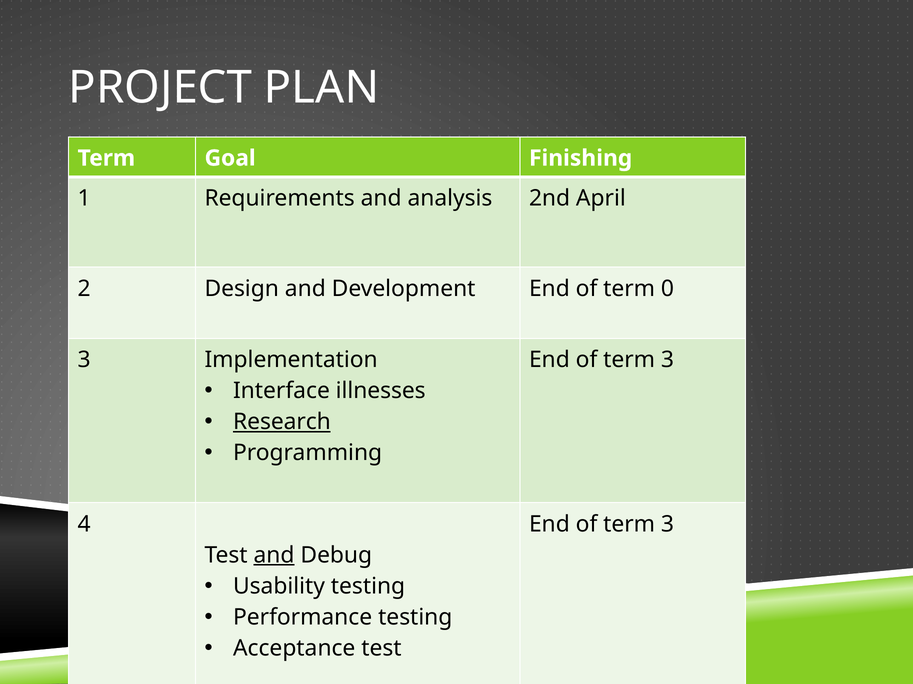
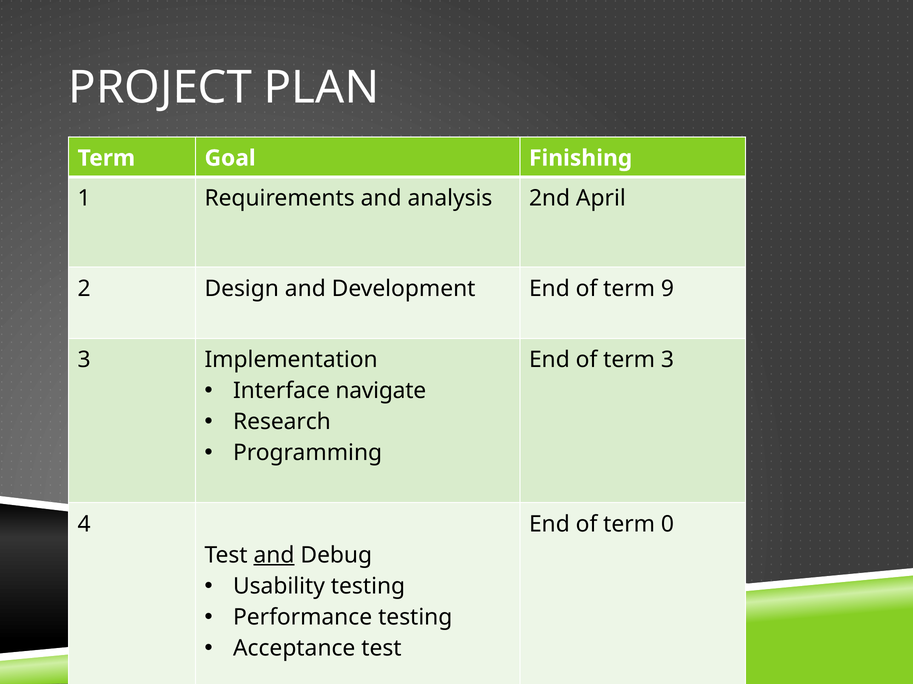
0: 0 -> 9
illnesses: illnesses -> navigate
Research underline: present -> none
3 at (667, 525): 3 -> 0
